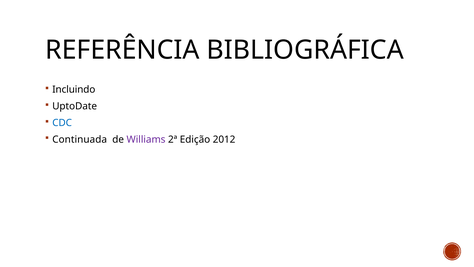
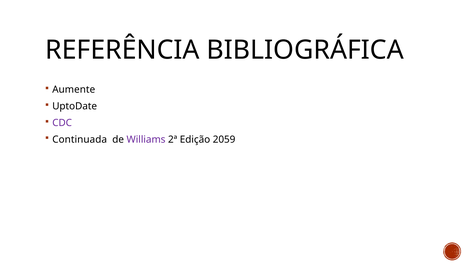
Incluindo: Incluindo -> Aumente
CDC colour: blue -> purple
2012: 2012 -> 2059
